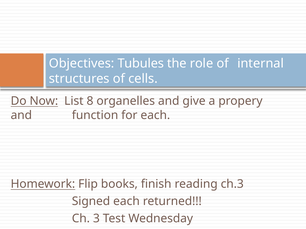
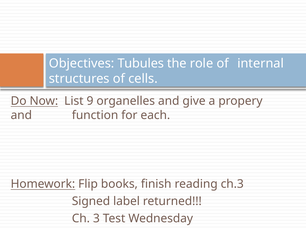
8: 8 -> 9
Signed each: each -> label
